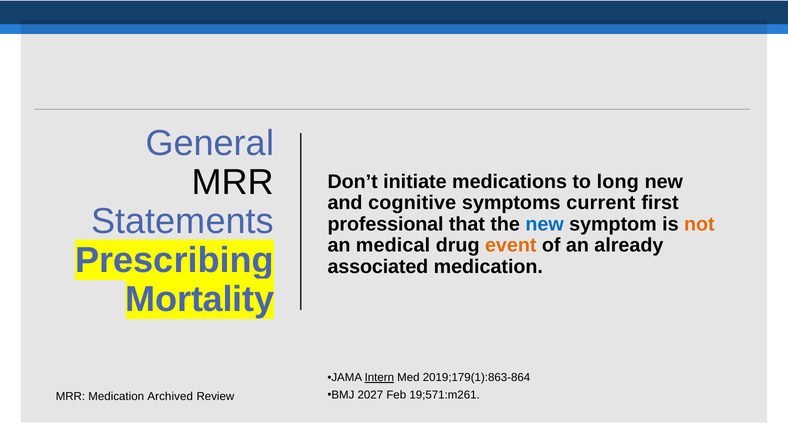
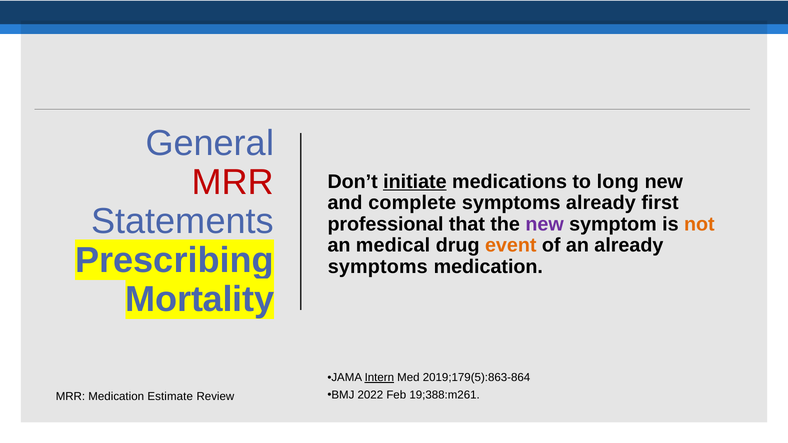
MRR at (233, 182) colour: black -> red
initiate underline: none -> present
cognitive: cognitive -> complete
symptoms current: current -> already
new at (545, 224) colour: blue -> purple
associated at (378, 267): associated -> symptoms
2019;179(1):863-864: 2019;179(1):863-864 -> 2019;179(5):863-864
2027: 2027 -> 2022
19;571:m261: 19;571:m261 -> 19;388:m261
Archived: Archived -> Estimate
